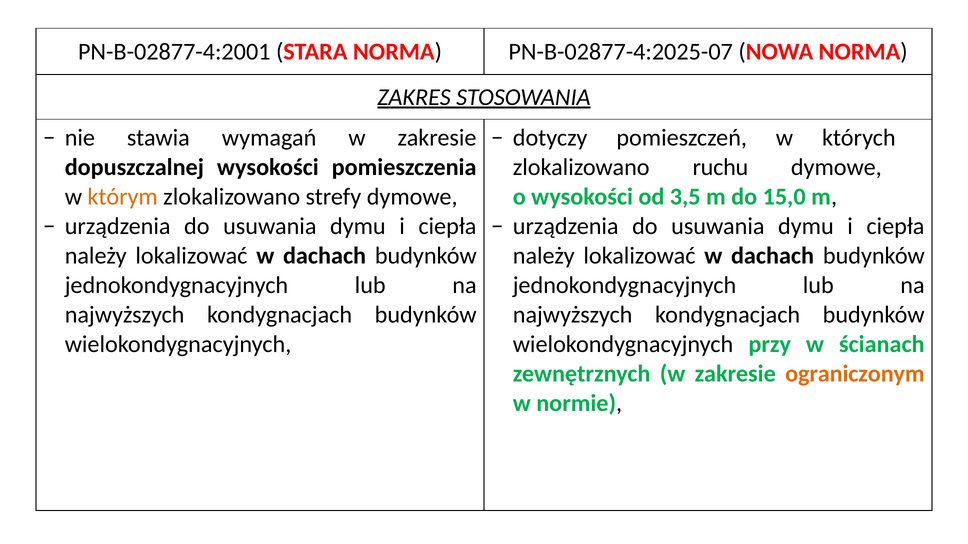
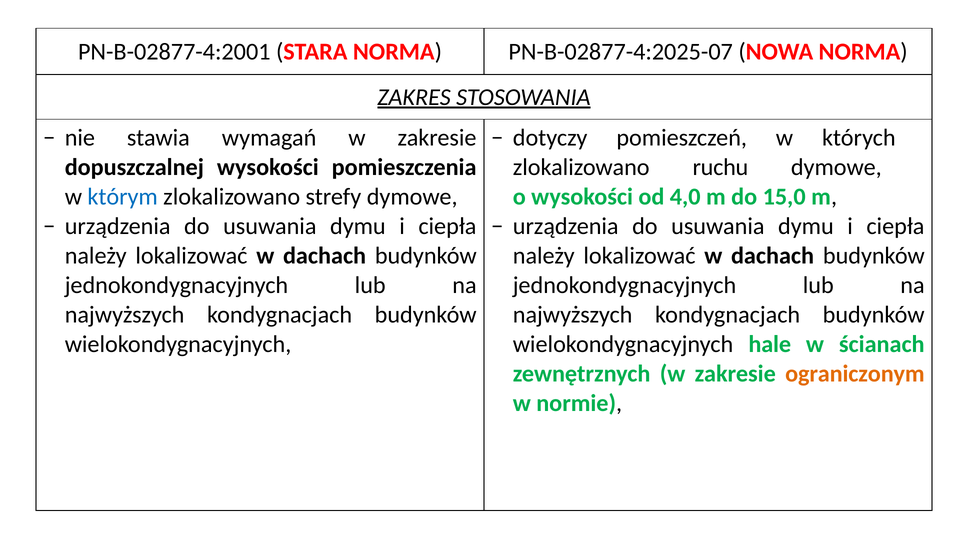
którym colour: orange -> blue
3,5: 3,5 -> 4,0
przy: przy -> hale
